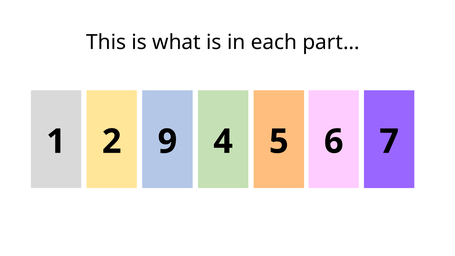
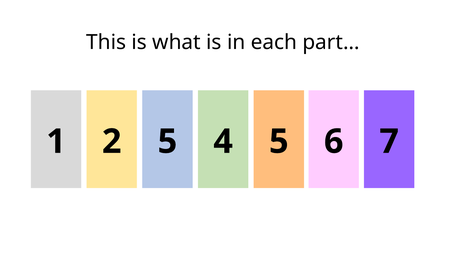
2 9: 9 -> 5
